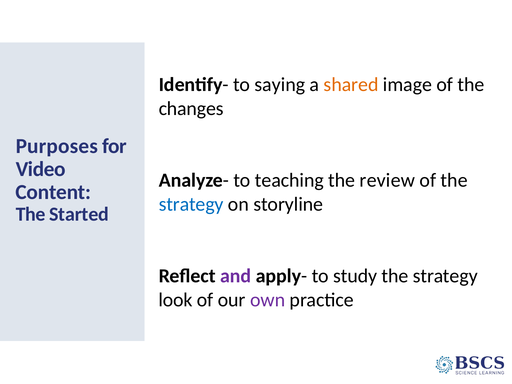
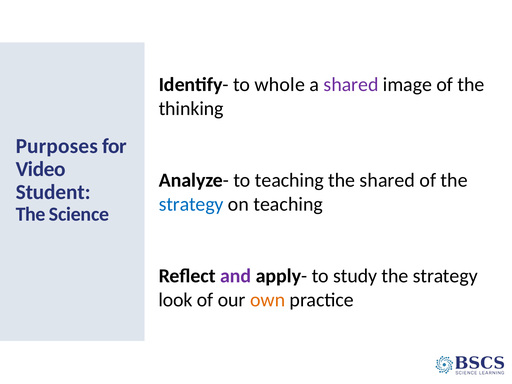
saying: saying -> whole
shared at (351, 85) colour: orange -> purple
changes: changes -> thinking
the review: review -> shared
Content: Content -> Student
on storyline: storyline -> teaching
Started: Started -> Science
own colour: purple -> orange
